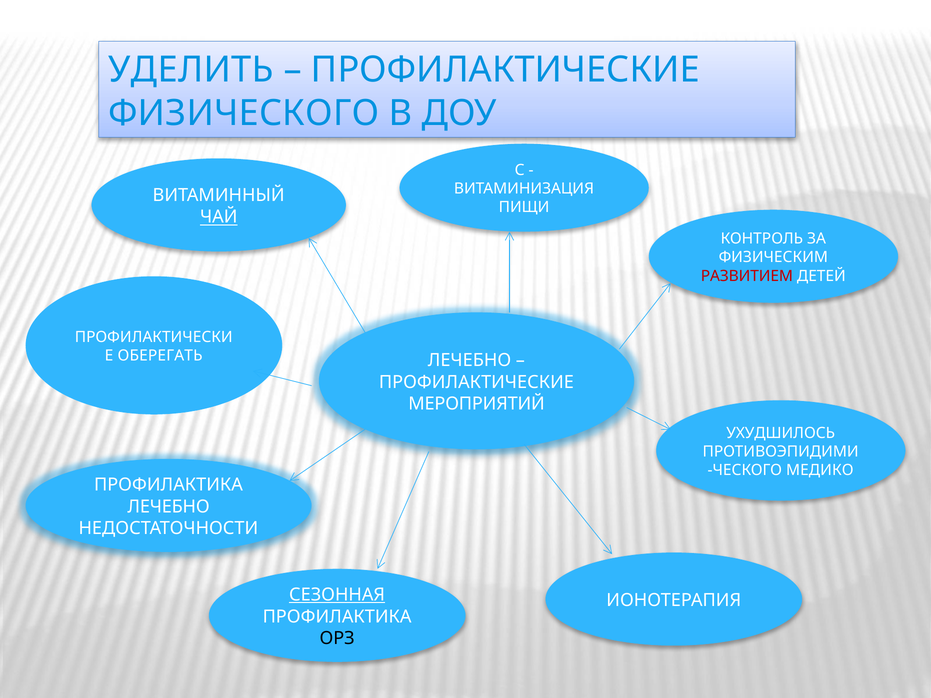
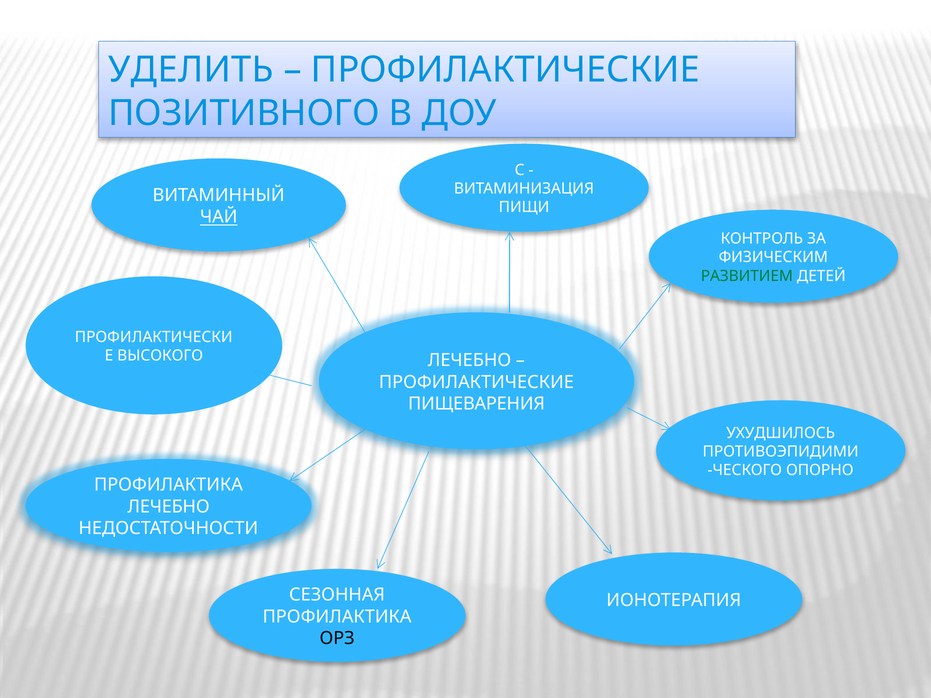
ФИЗИЧЕСКОГО: ФИЗИЧЕСКОГО -> ПОЗИТИВНОГО
РАЗВИТИЕМ colour: red -> green
ОБЕРЕГАТЬ: ОБЕРЕГАТЬ -> ВЫСОКОГО
МЕРОПРИЯТИЙ: МЕРОПРИЯТИЙ -> ПИЩЕВАРЕНИЯ
МЕДИКО: МЕДИКО -> ОПОРНО
СЕЗОННАЯ underline: present -> none
